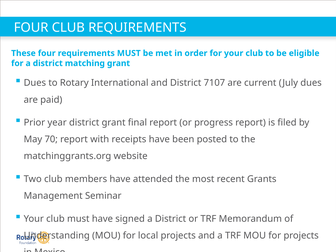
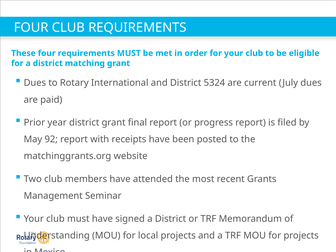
7107: 7107 -> 5324
70: 70 -> 92
